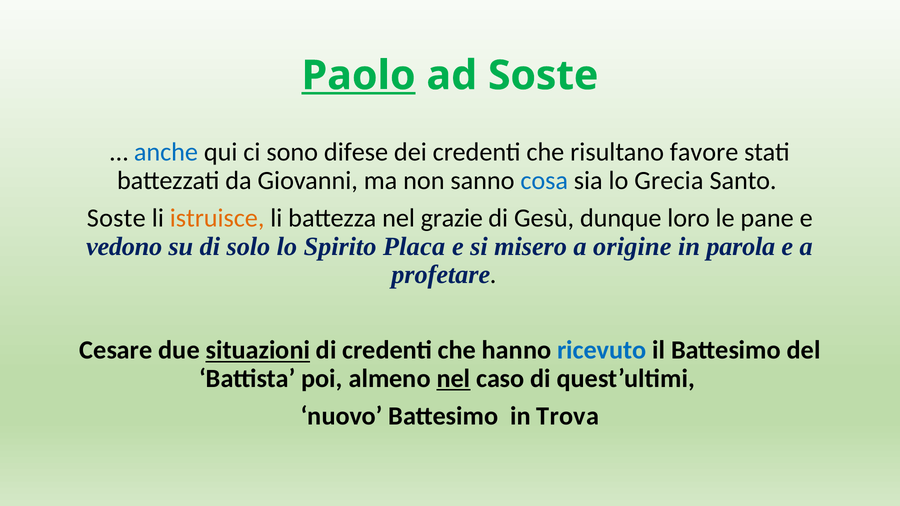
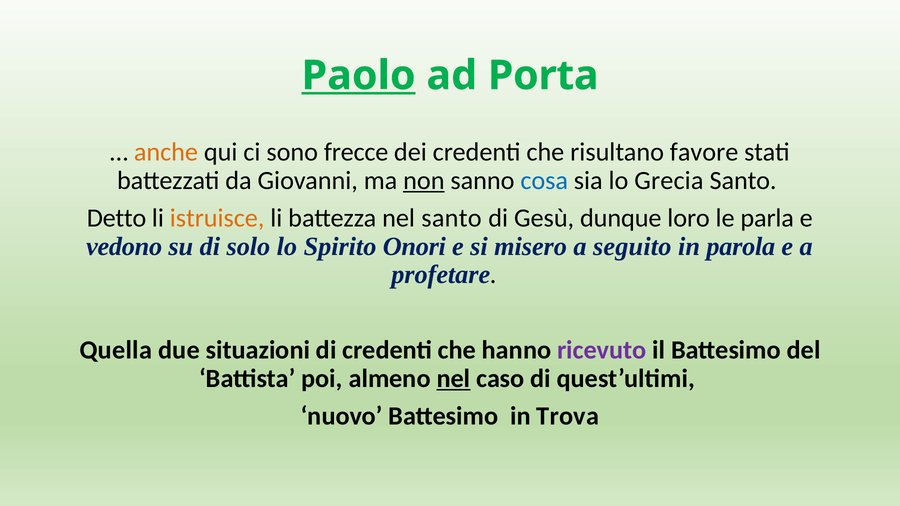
ad Soste: Soste -> Porta
anche colour: blue -> orange
difese: difese -> frecce
non underline: none -> present
Soste at (116, 218): Soste -> Detto
nel grazie: grazie -> santo
pane: pane -> parla
Placa: Placa -> Onori
origine: origine -> seguito
Cesare: Cesare -> Quella
situazioni underline: present -> none
ricevuto colour: blue -> purple
